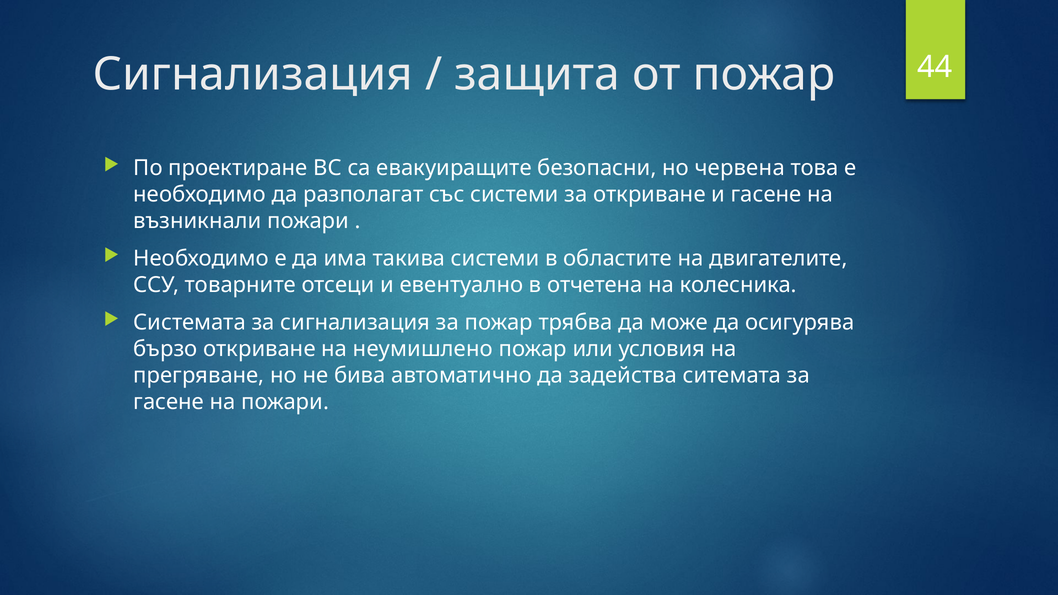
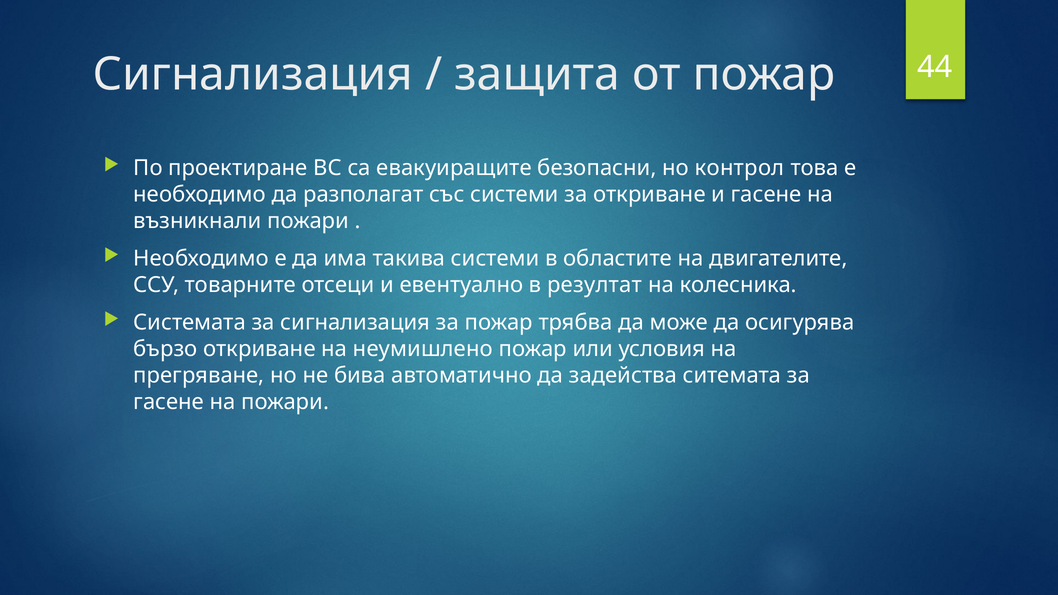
червена: червена -> контрол
отчетена: отчетена -> резултат
